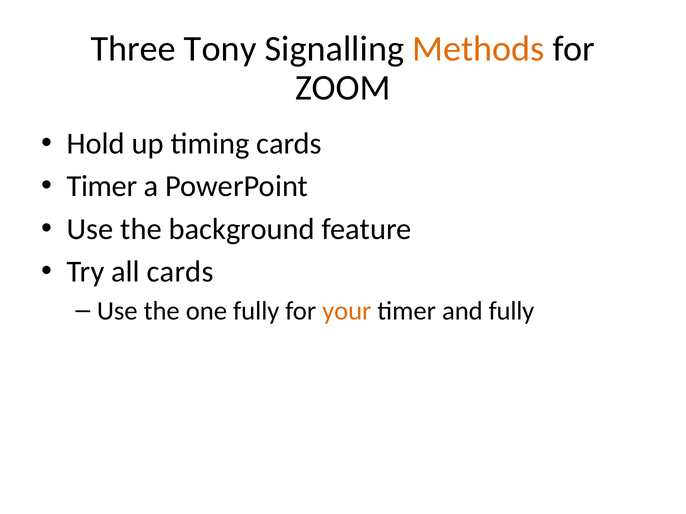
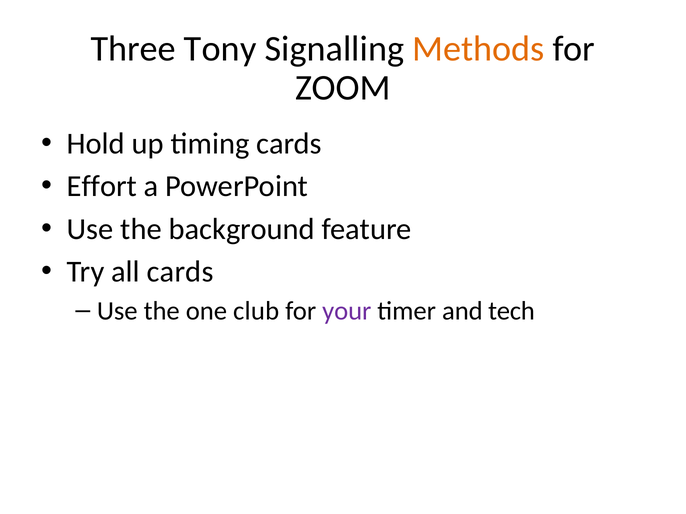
Timer at (102, 187): Timer -> Effort
one fully: fully -> club
your colour: orange -> purple
and fully: fully -> tech
